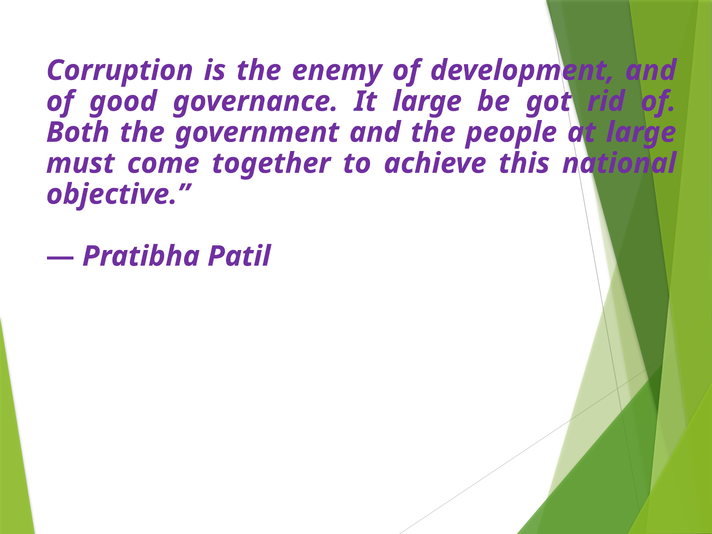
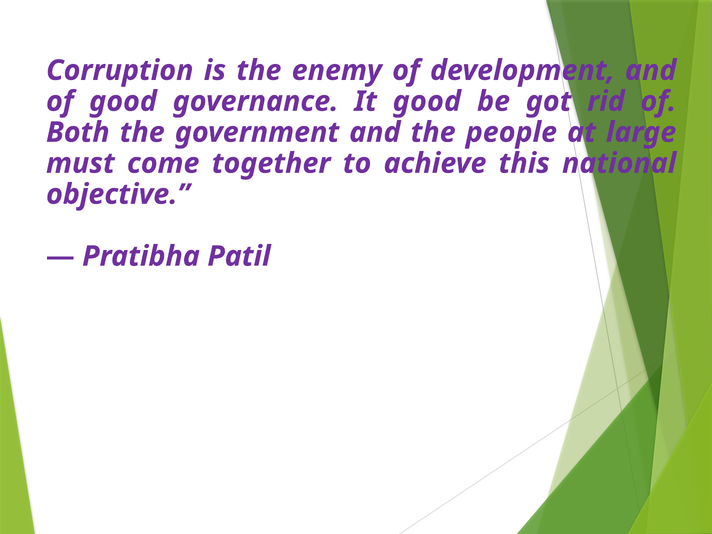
It large: large -> good
